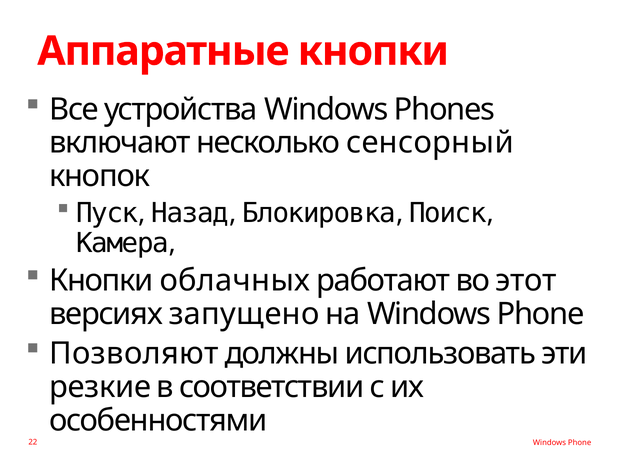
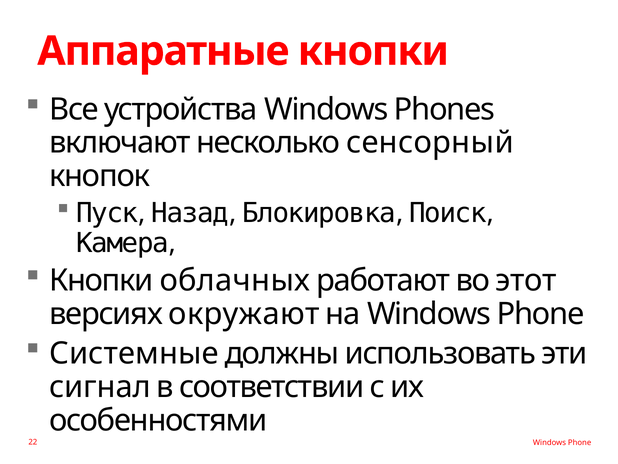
запущено: запущено -> окружают
Позволяют: Позволяют -> Системные
резкие: резкие -> сигнал
